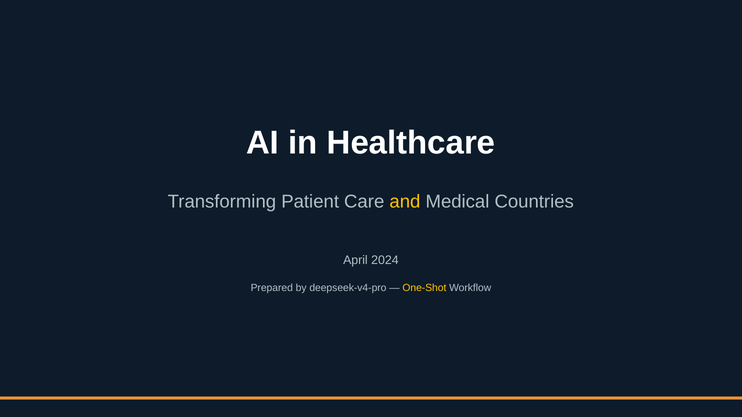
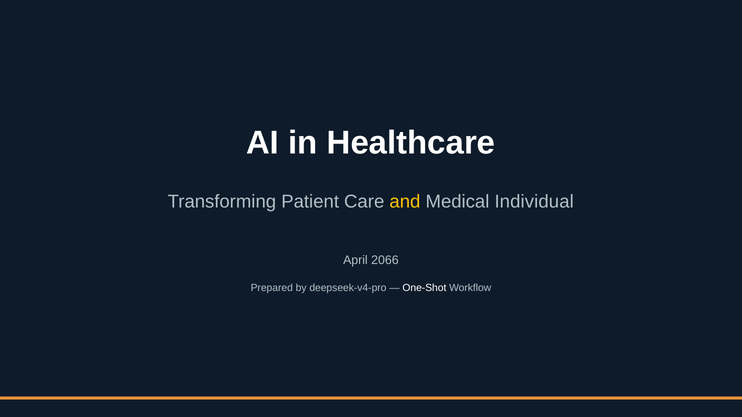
Countries: Countries -> Individual
2024: 2024 -> 2066
One-Shot colour: yellow -> white
